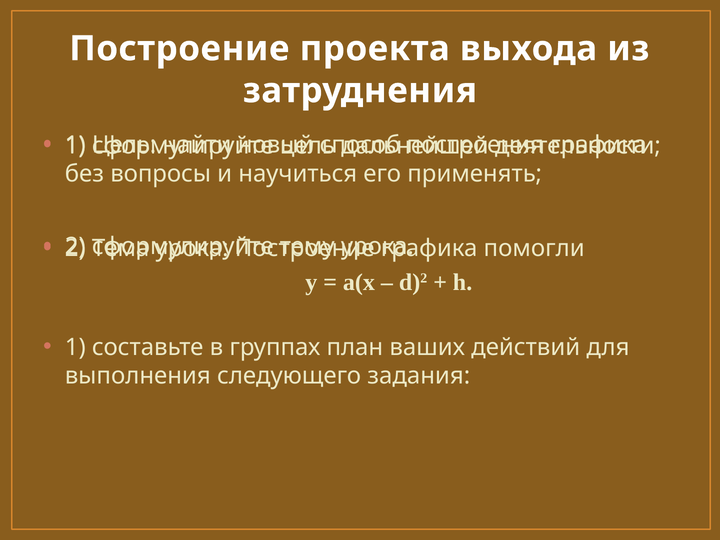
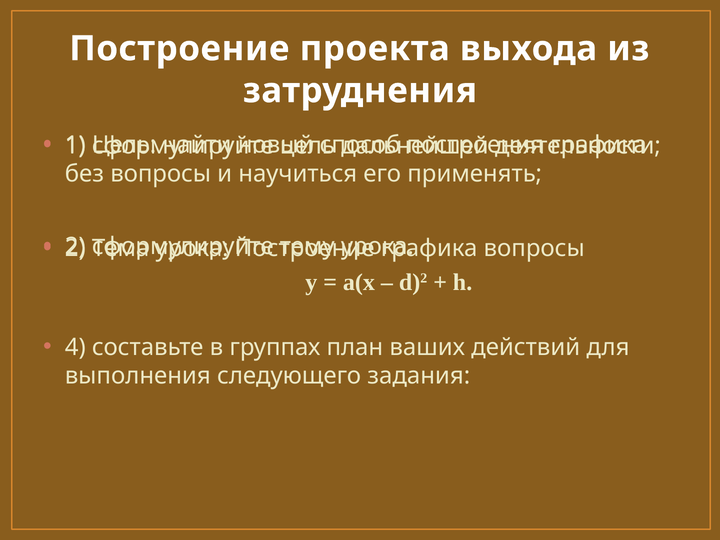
помогли at (534, 249): помогли -> вопросы
1 at (75, 347): 1 -> 4
